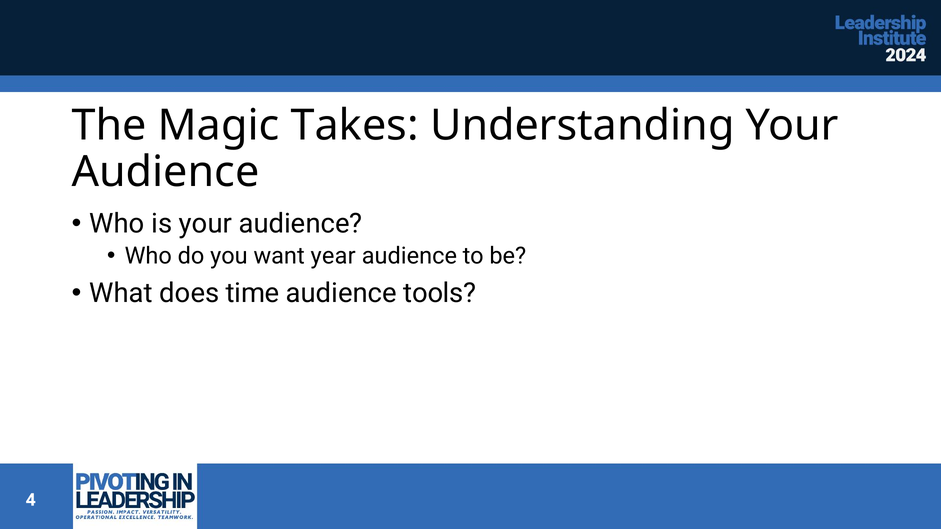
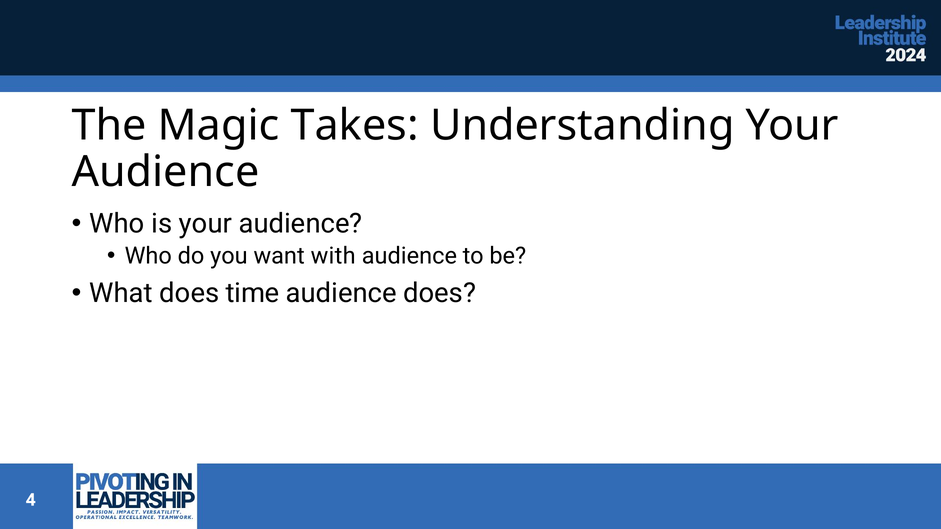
year: year -> with
audience tools: tools -> does
